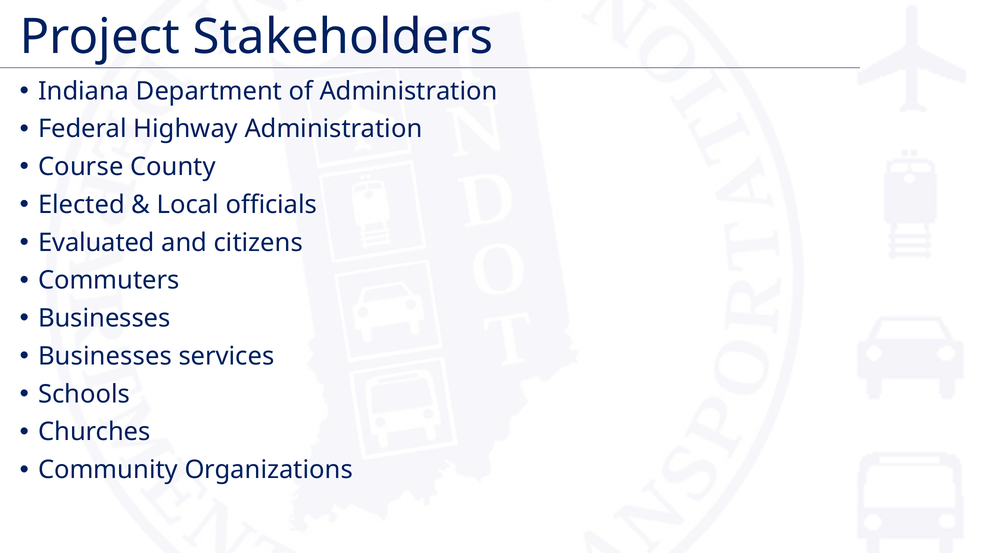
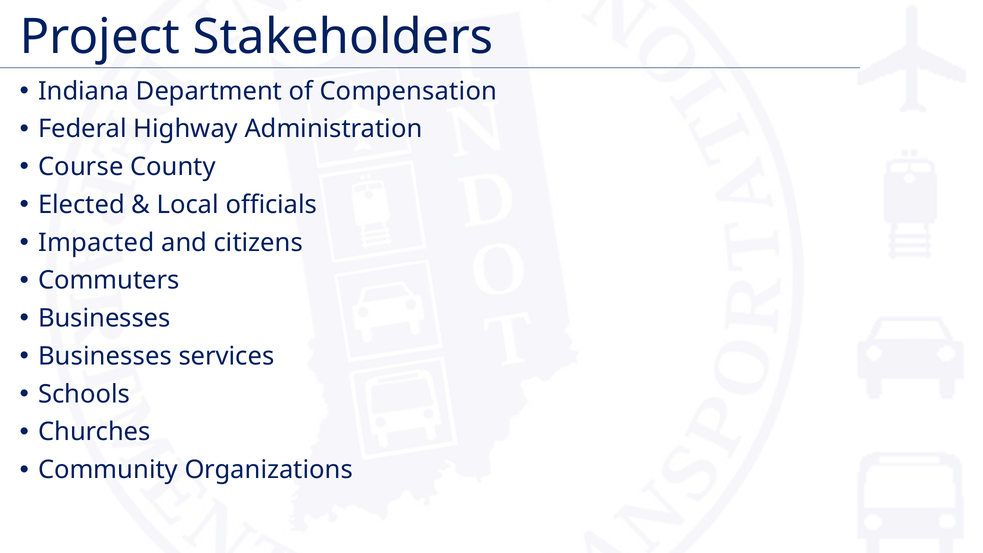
of Administration: Administration -> Compensation
Evaluated: Evaluated -> Impacted
